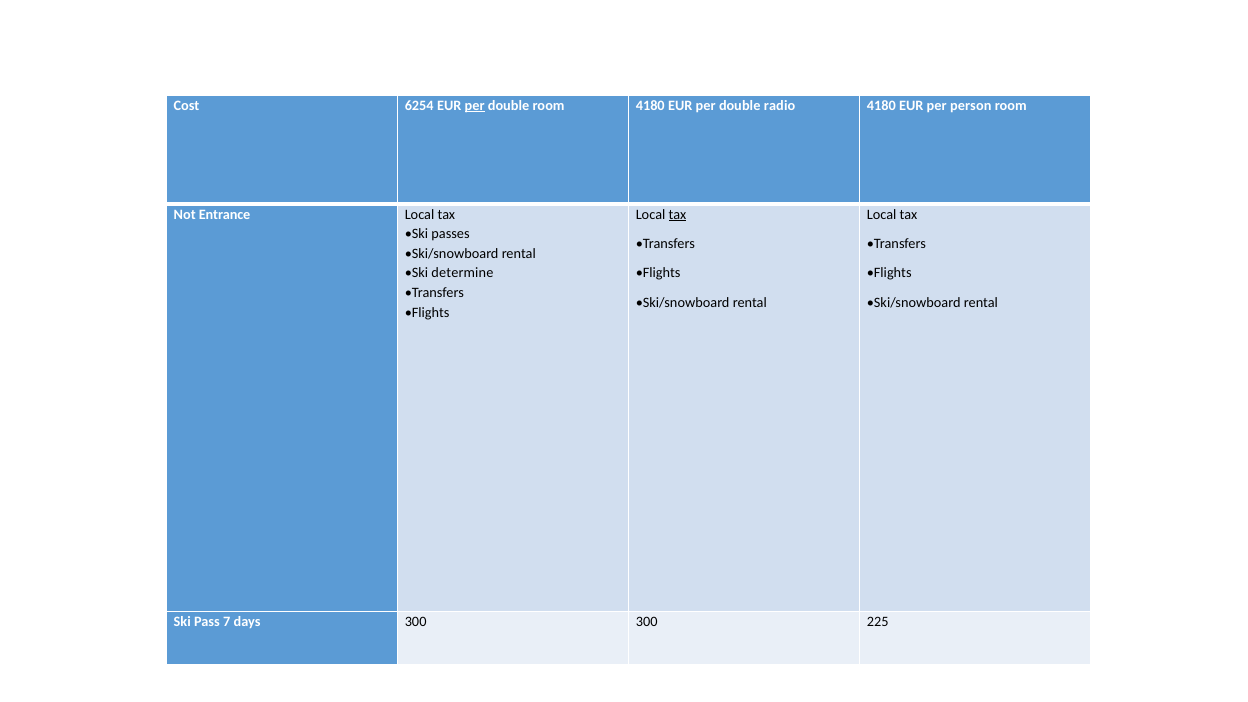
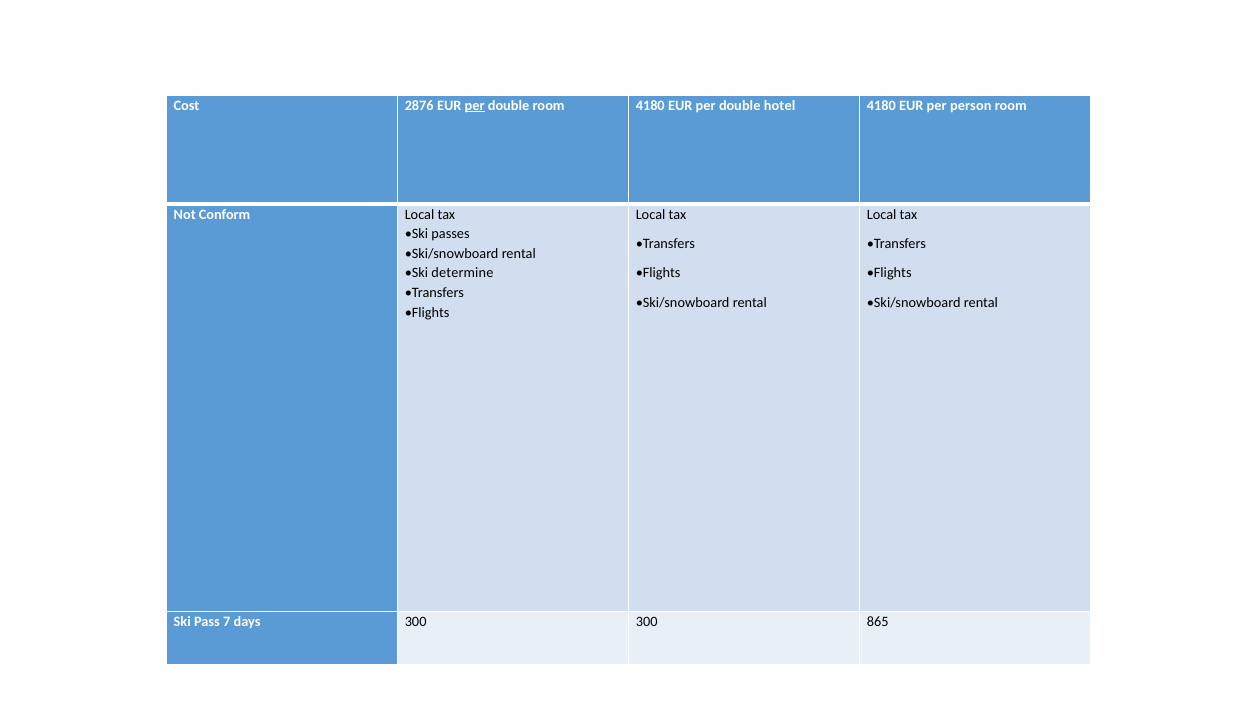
6254: 6254 -> 2876
radio: radio -> hotel
Entrance: Entrance -> Conform
tax at (677, 214) underline: present -> none
225: 225 -> 865
